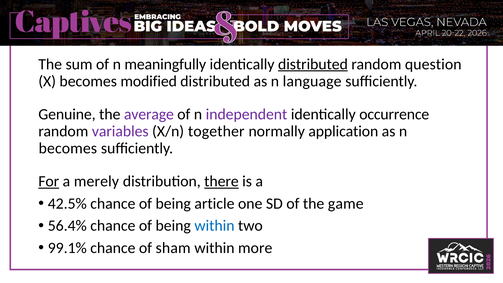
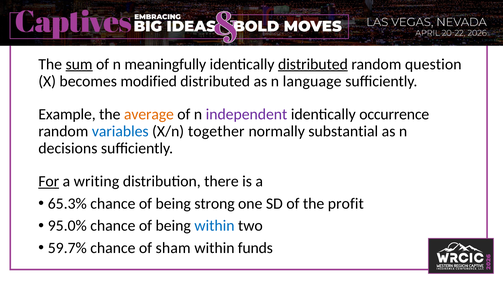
sum underline: none -> present
Genuine: Genuine -> Example
average colour: purple -> orange
variables colour: purple -> blue
application: application -> substantial
becomes at (68, 148): becomes -> decisions
merely: merely -> writing
there underline: present -> none
42.5%: 42.5% -> 65.3%
article: article -> strong
game: game -> profit
56.4%: 56.4% -> 95.0%
99.1%: 99.1% -> 59.7%
more: more -> funds
